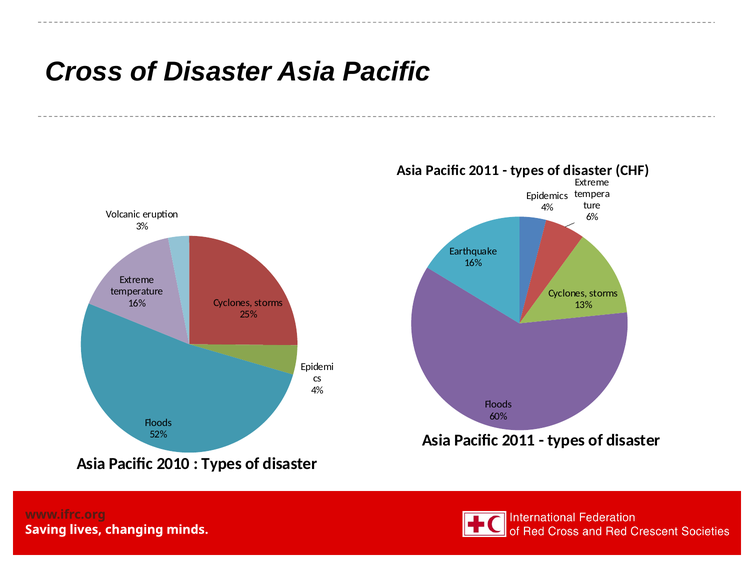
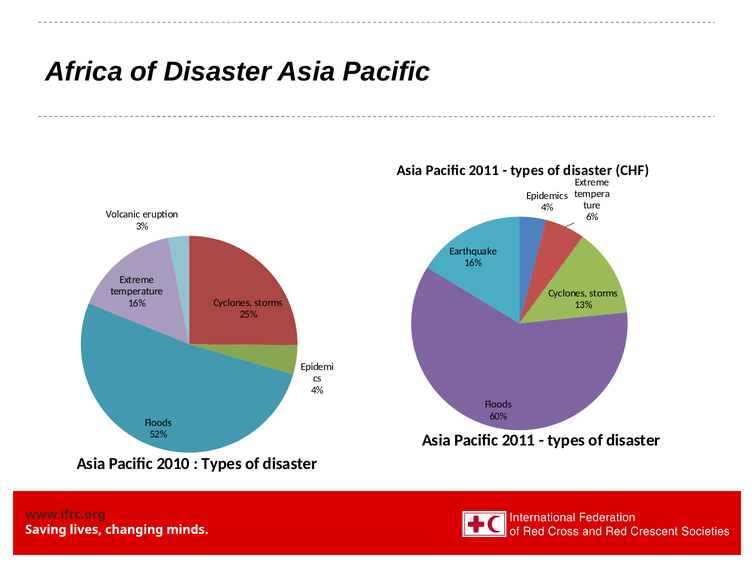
Cross: Cross -> Africa
